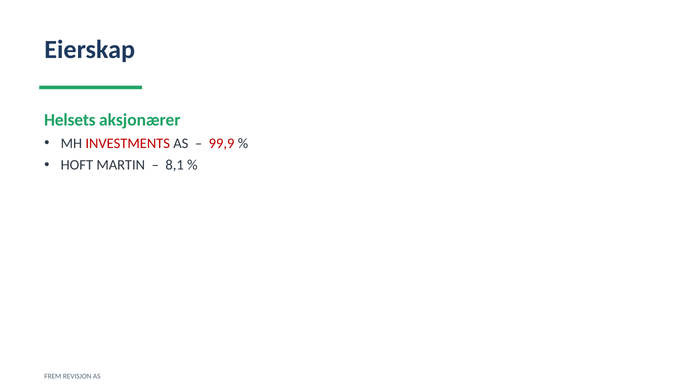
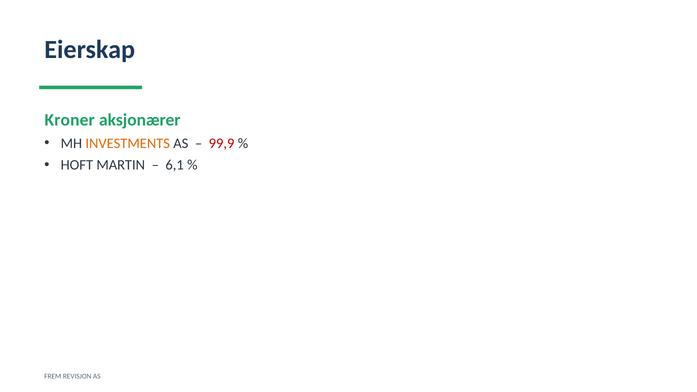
Helsets: Helsets -> Kroner
INVESTMENTS colour: red -> orange
8,1: 8,1 -> 6,1
